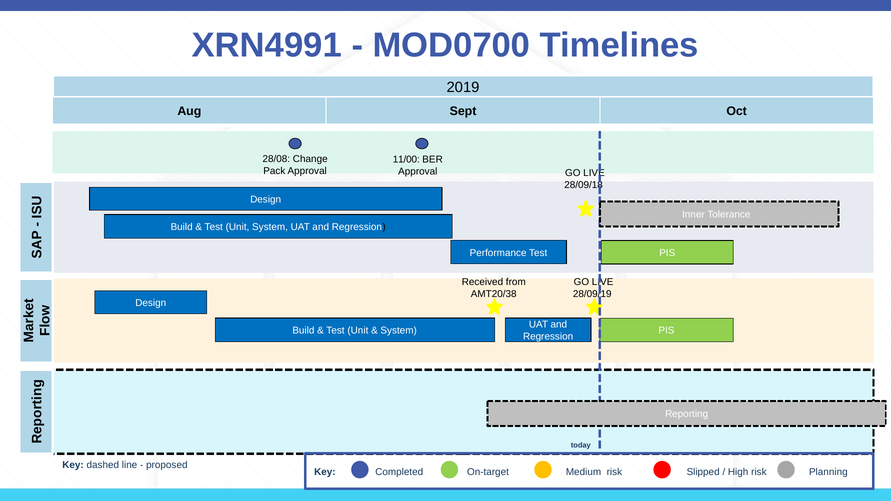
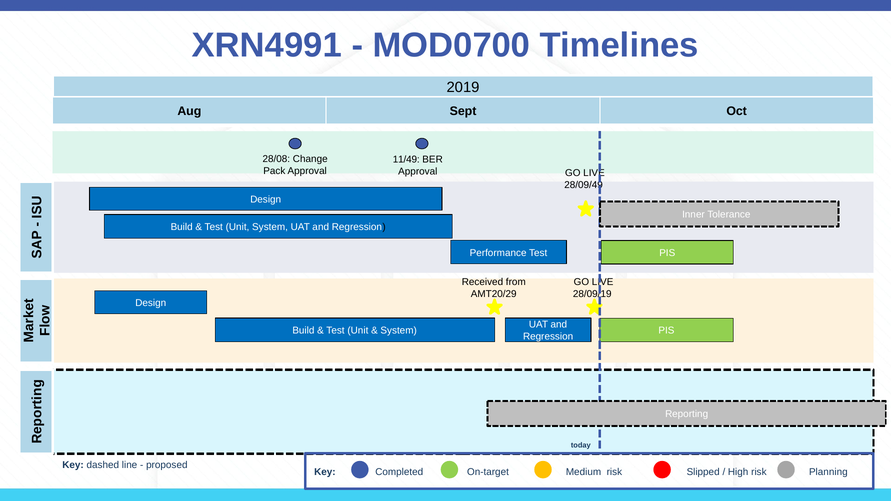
11/00: 11/00 -> 11/49
28/09/18: 28/09/18 -> 28/09/49
AMT20/38: AMT20/38 -> AMT20/29
